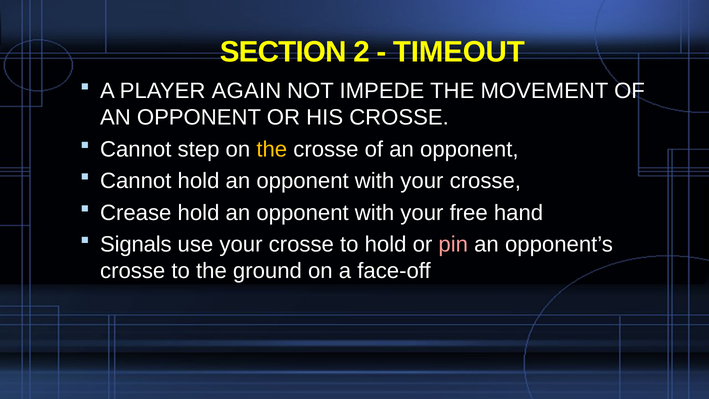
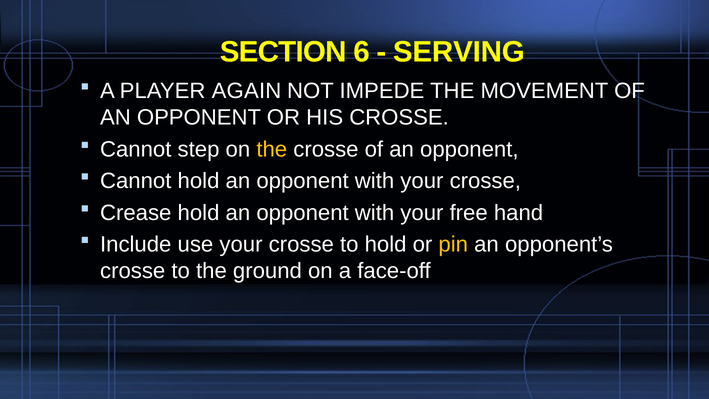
2: 2 -> 6
TIMEOUT: TIMEOUT -> SERVING
Signals: Signals -> Include
pin colour: pink -> yellow
